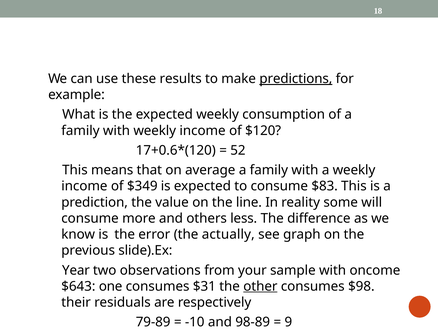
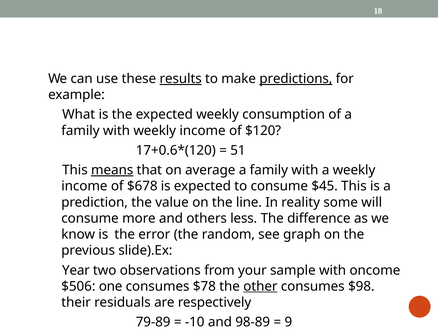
results underline: none -> present
52: 52 -> 51
means underline: none -> present
$349: $349 -> $678
$83: $83 -> $45
actually: actually -> random
$643: $643 -> $506
$31: $31 -> $78
